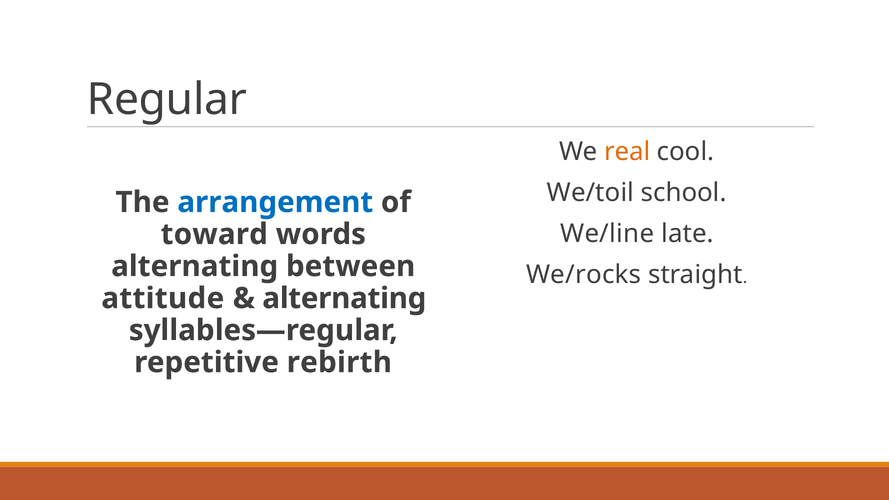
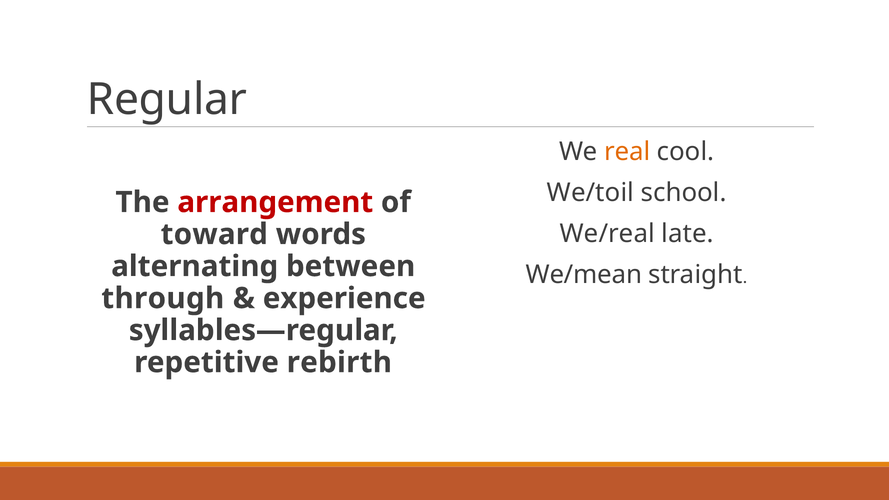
arrangement colour: blue -> red
We/line: We/line -> We/real
We/rocks: We/rocks -> We/mean
attitude: attitude -> through
alternating at (344, 298): alternating -> experience
